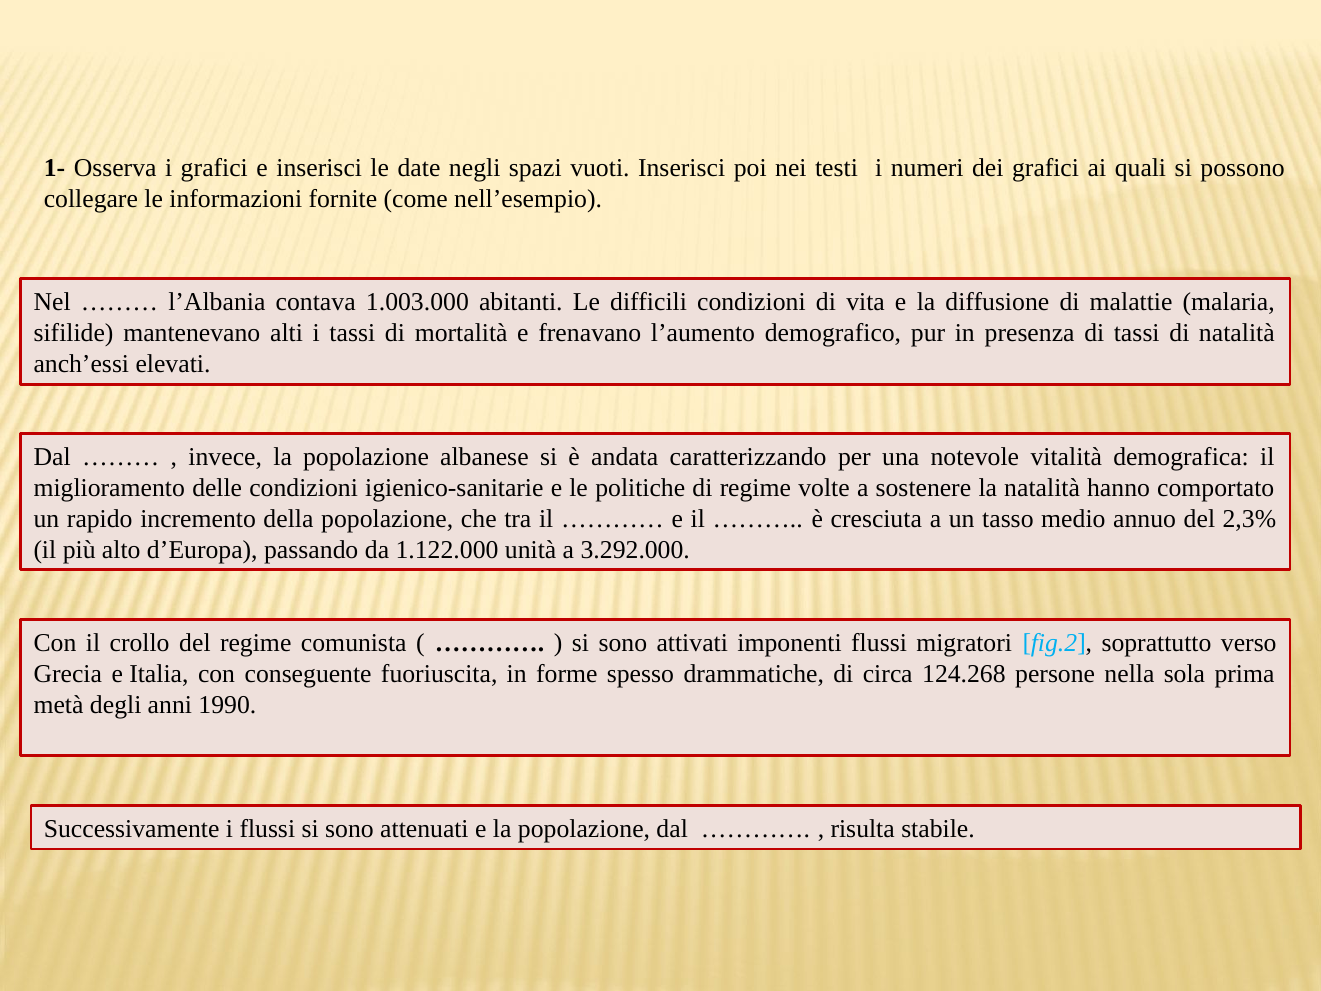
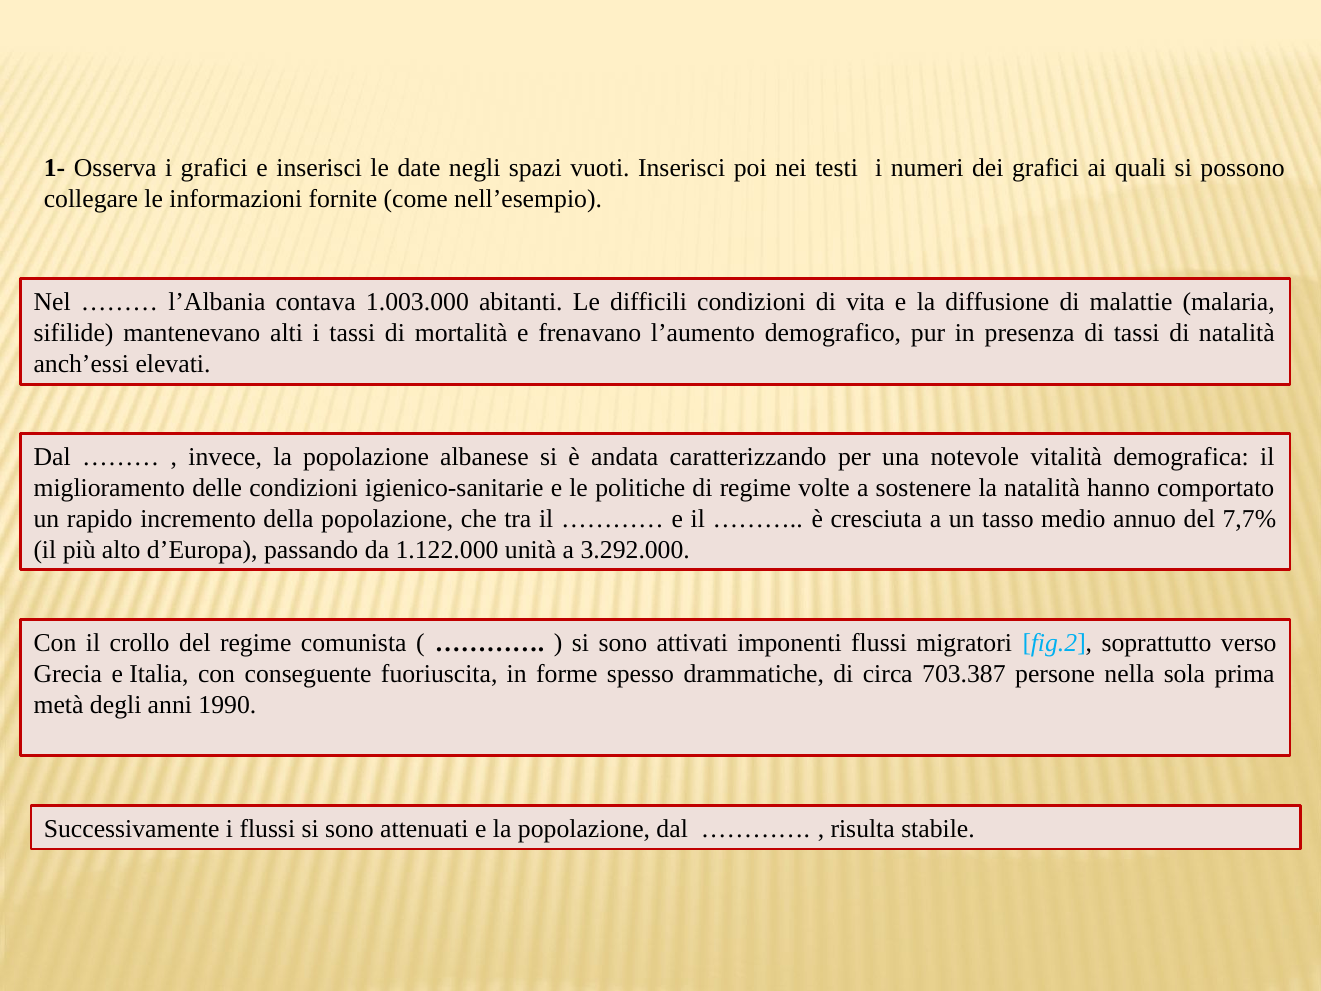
2,3%: 2,3% -> 7,7%
124.268: 124.268 -> 703.387
